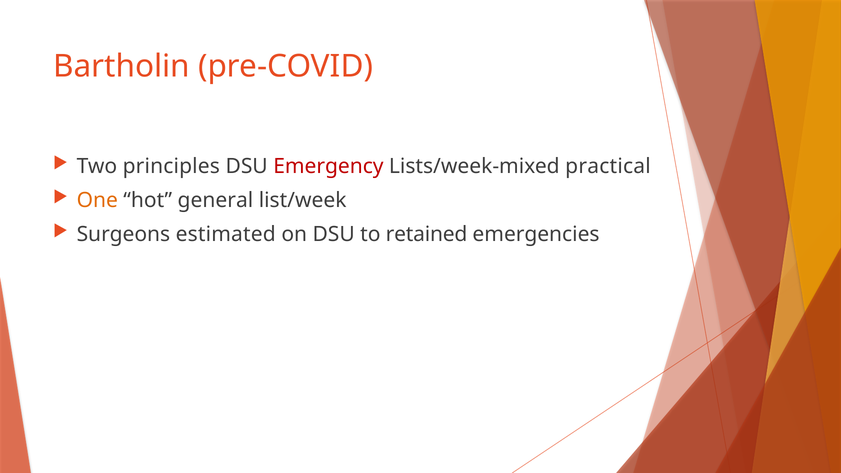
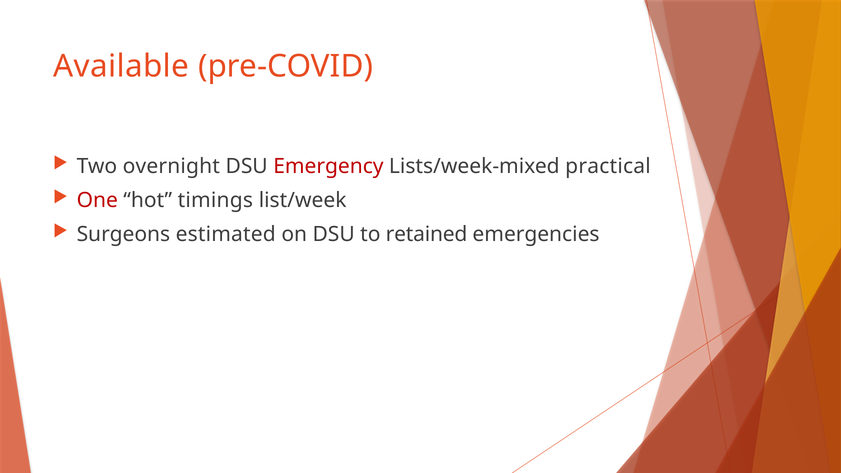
Bartholin: Bartholin -> Available
principles: principles -> overnight
One colour: orange -> red
general: general -> timings
